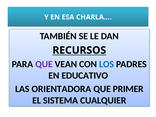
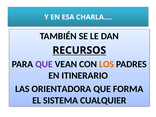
LOS colour: blue -> orange
EDUCATIVO: EDUCATIVO -> ITINERARIO
PRIMER: PRIMER -> FORMA
